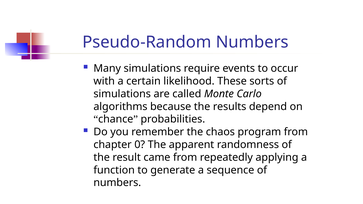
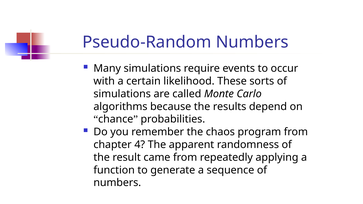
0: 0 -> 4
